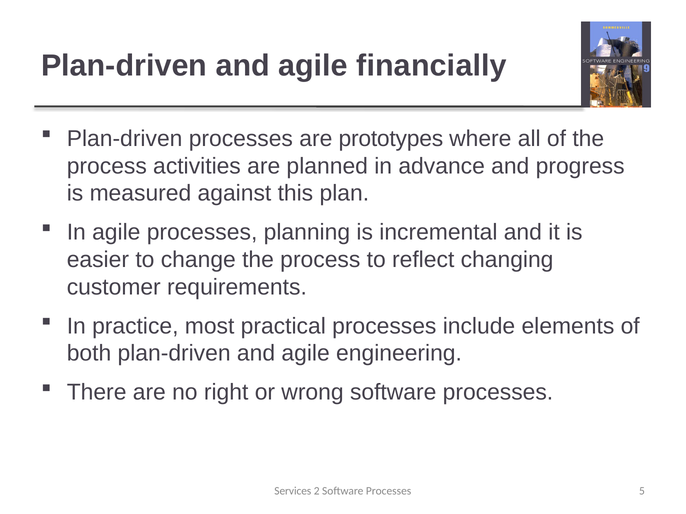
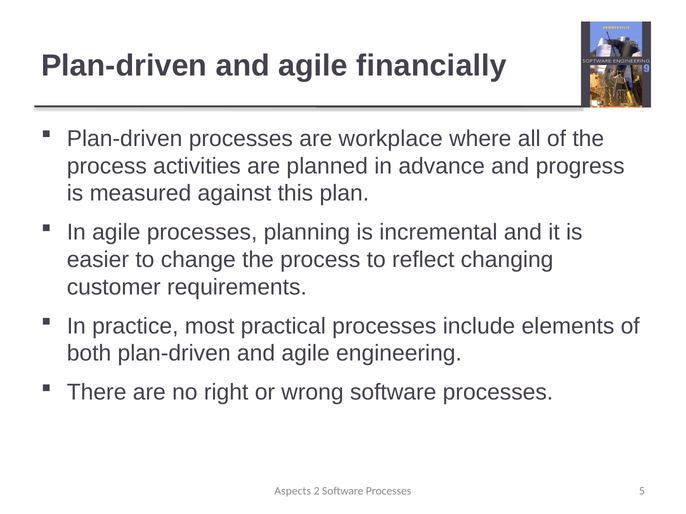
prototypes: prototypes -> workplace
Services: Services -> Aspects
